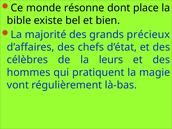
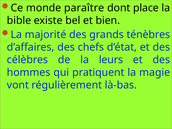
résonne: résonne -> paraître
précieux: précieux -> ténèbres
